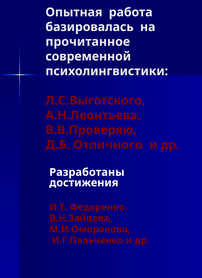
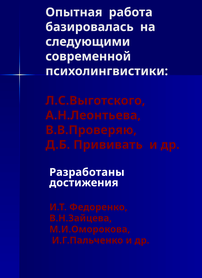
прочитанное: прочитанное -> следующими
Отличного: Отличного -> Прививать
